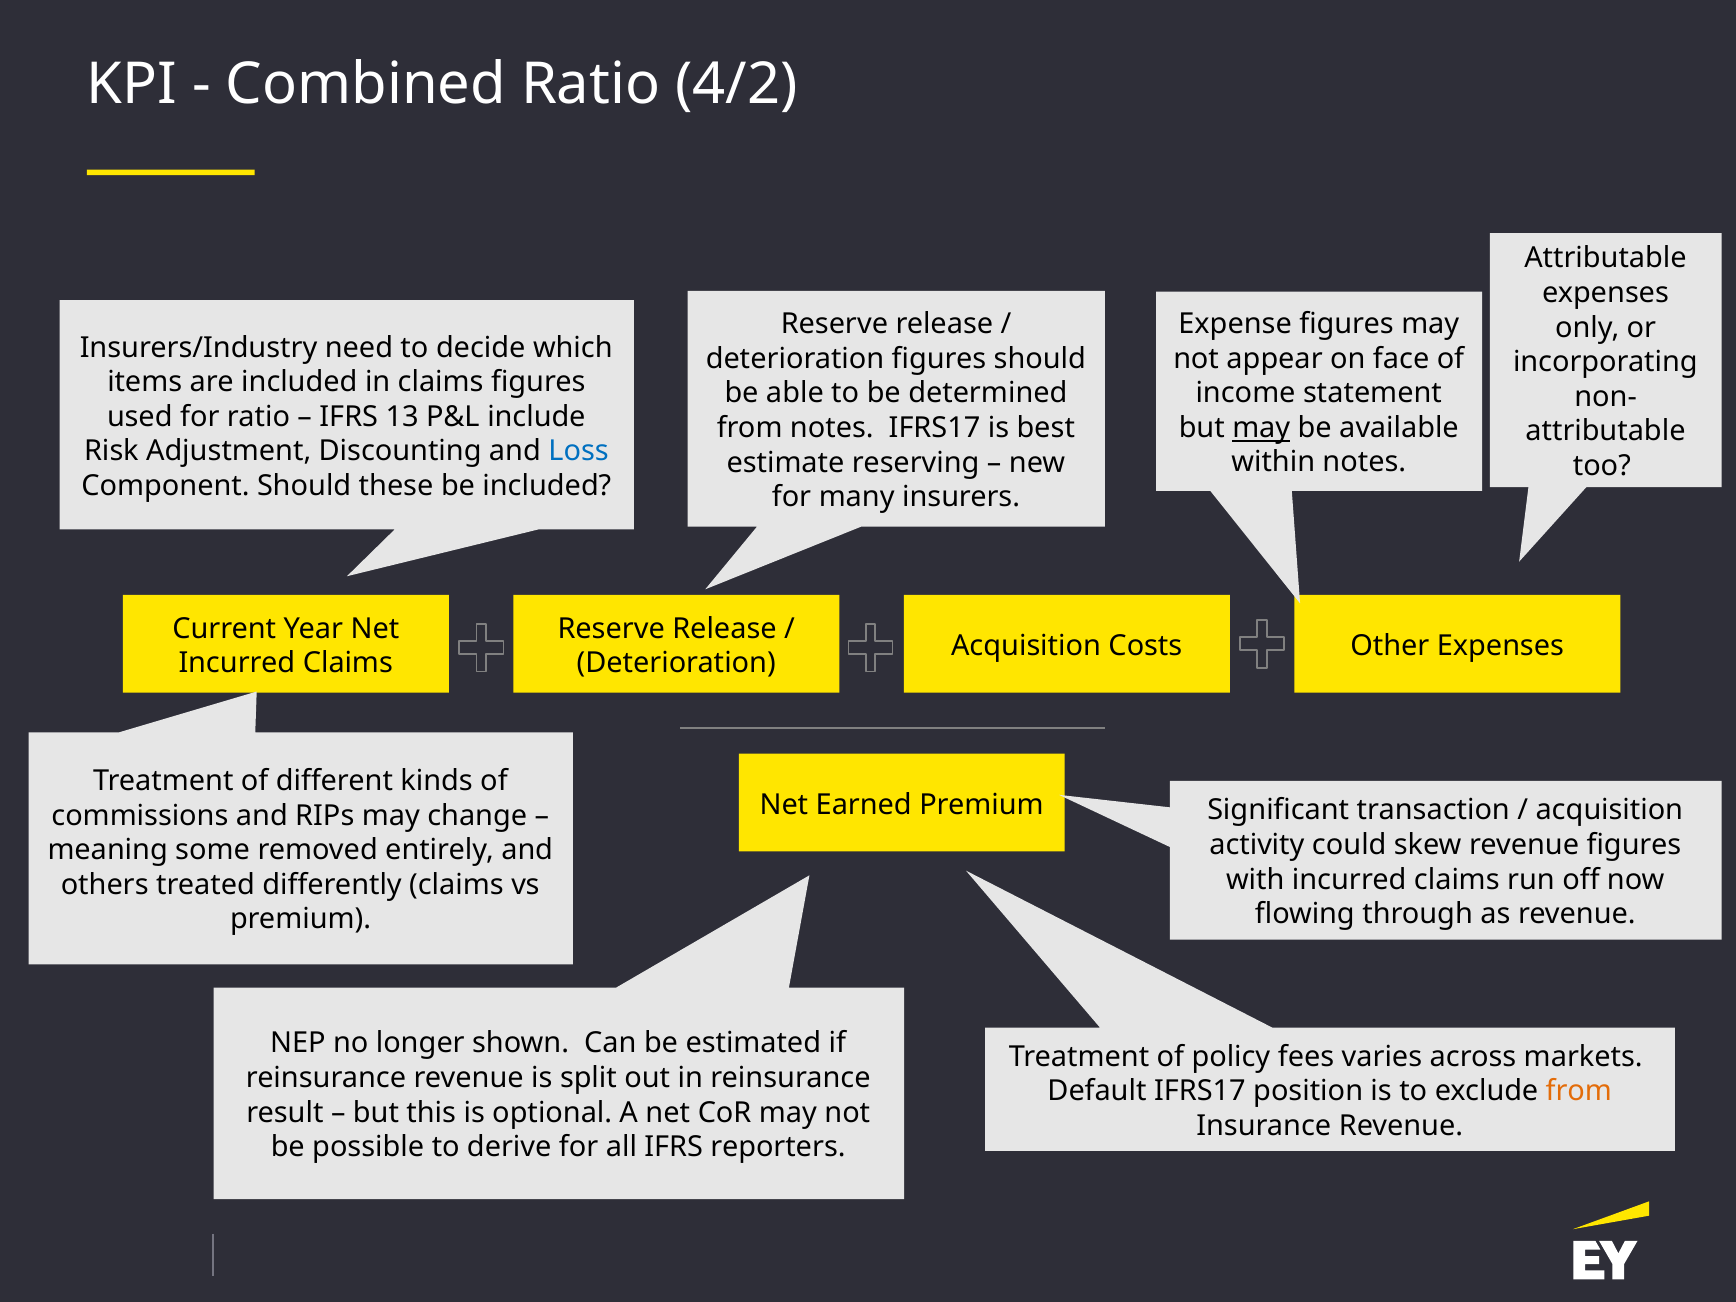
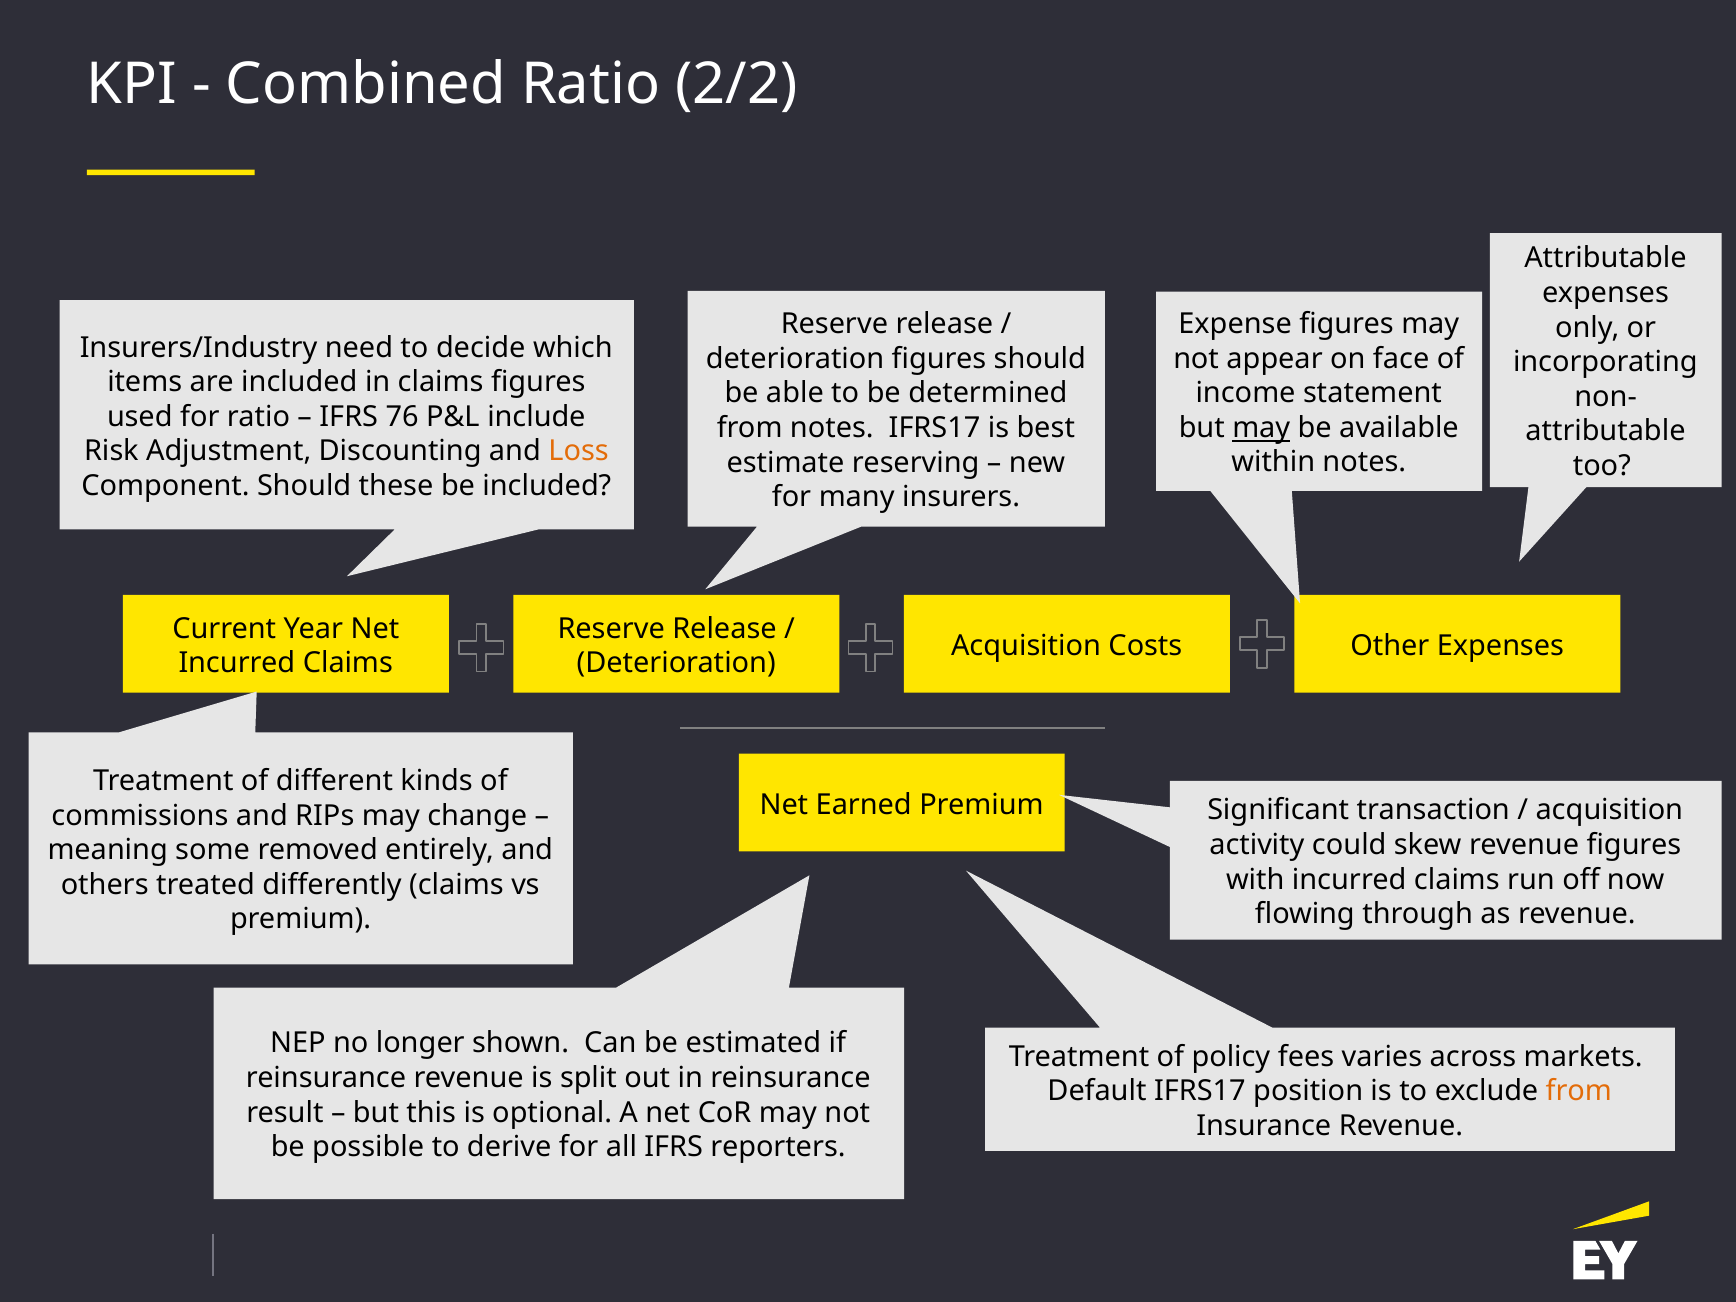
4/2: 4/2 -> 2/2
13: 13 -> 76
Loss colour: blue -> orange
